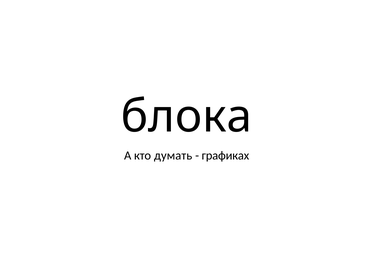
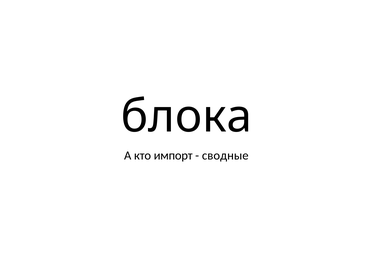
думать: думать -> импорт
графиках: графиках -> сводные
